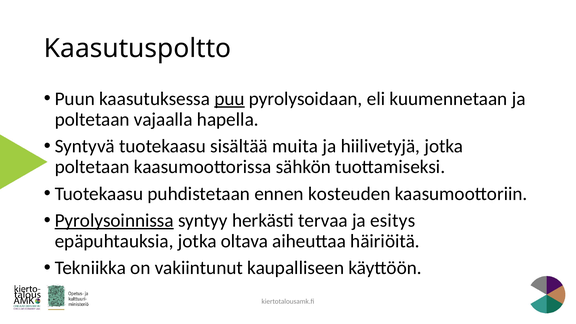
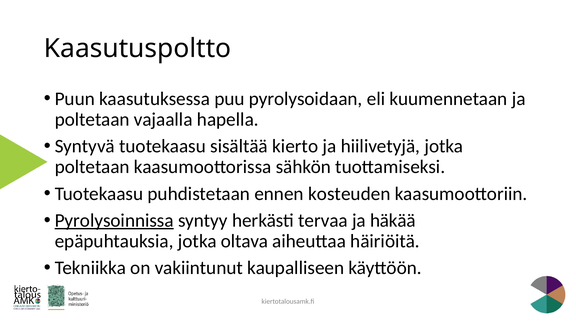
puu underline: present -> none
muita: muita -> kierto
esitys: esitys -> häkää
